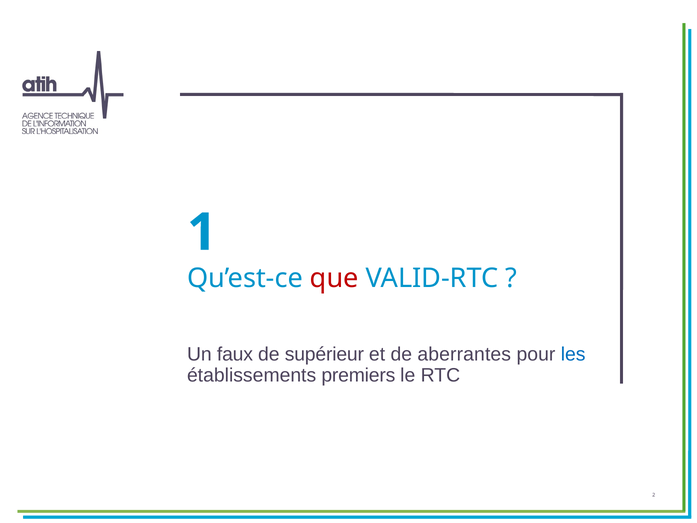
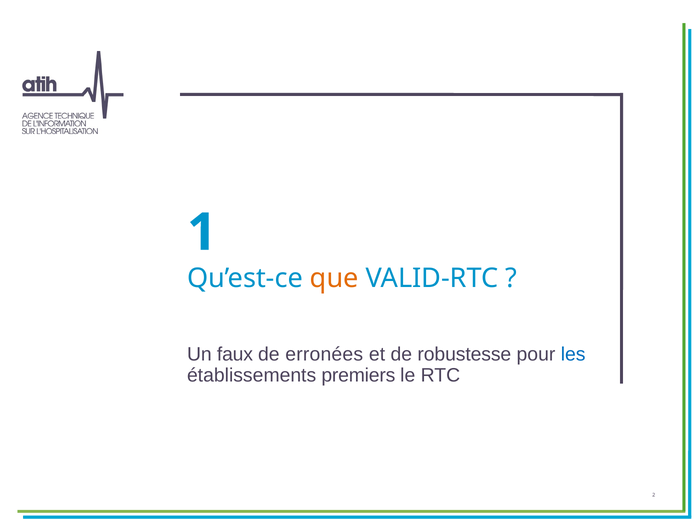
que colour: red -> orange
supérieur: supérieur -> erronées
aberrantes: aberrantes -> robustesse
